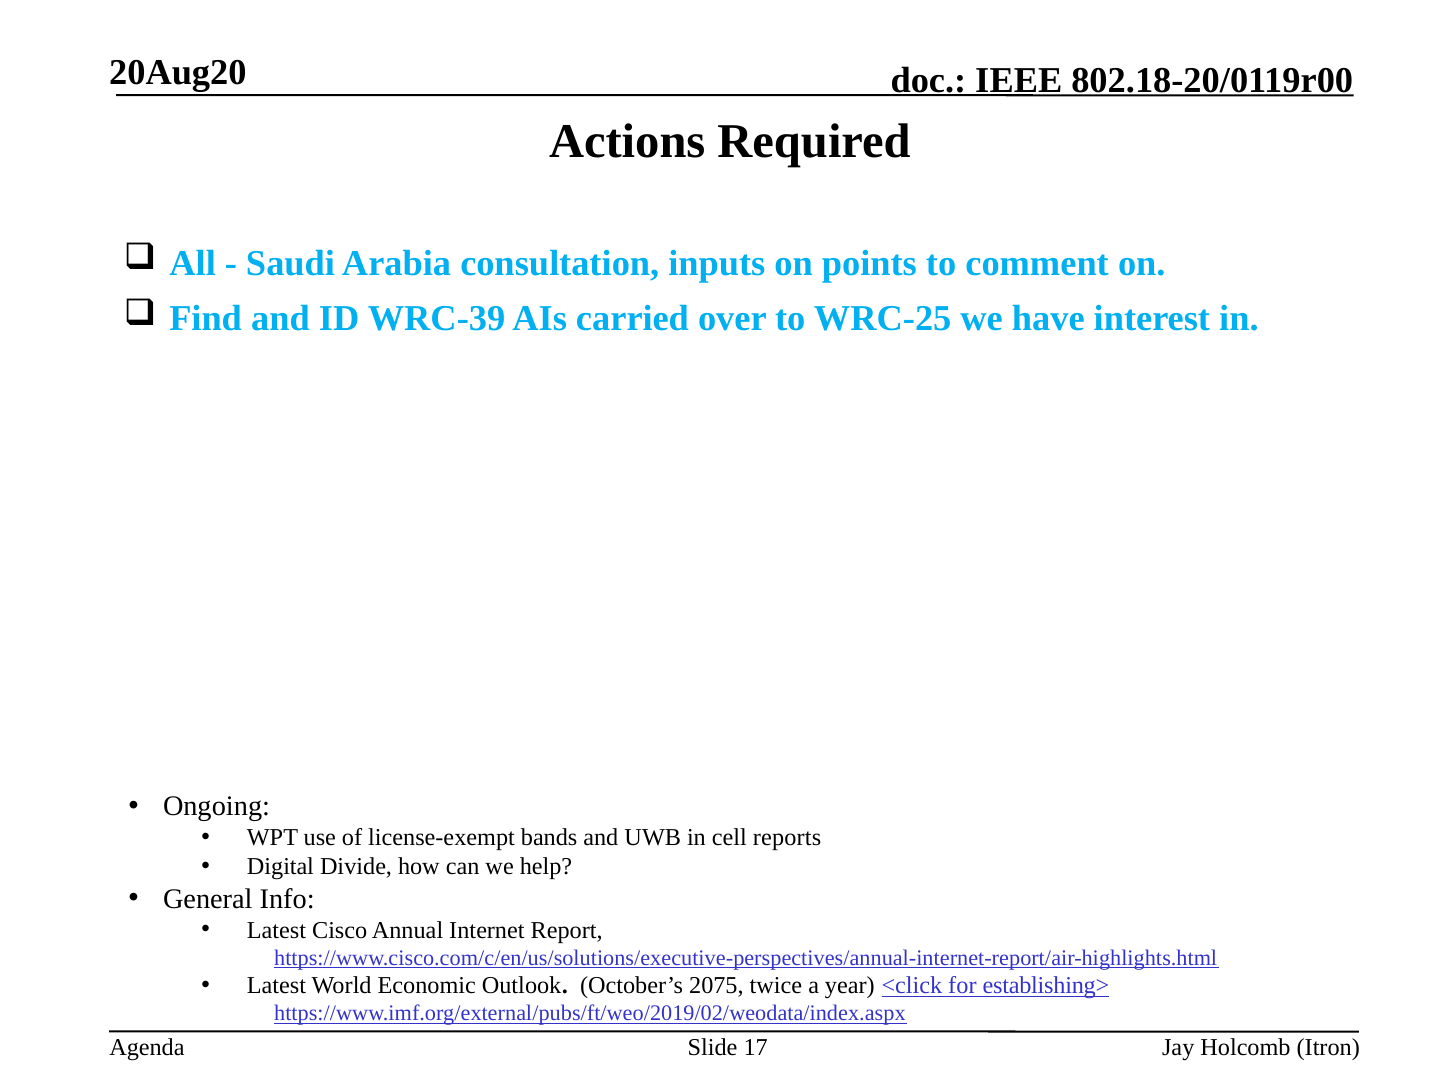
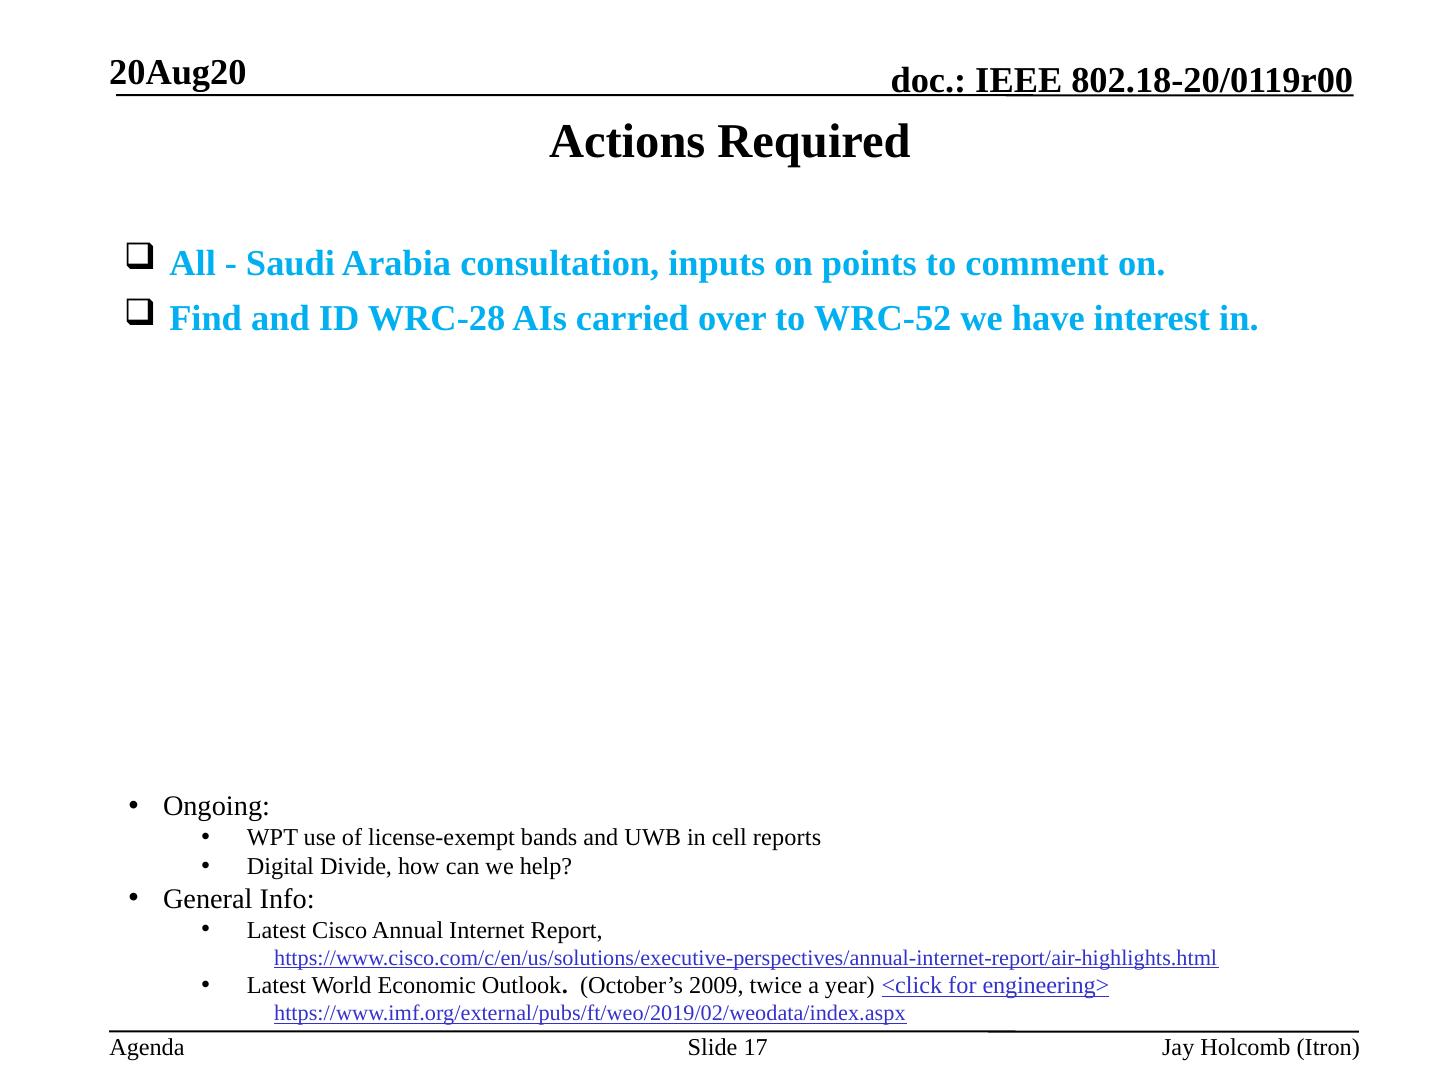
WRC-39: WRC-39 -> WRC-28
WRC-25: WRC-25 -> WRC-52
2075: 2075 -> 2009
establishing>: establishing> -> engineering>
